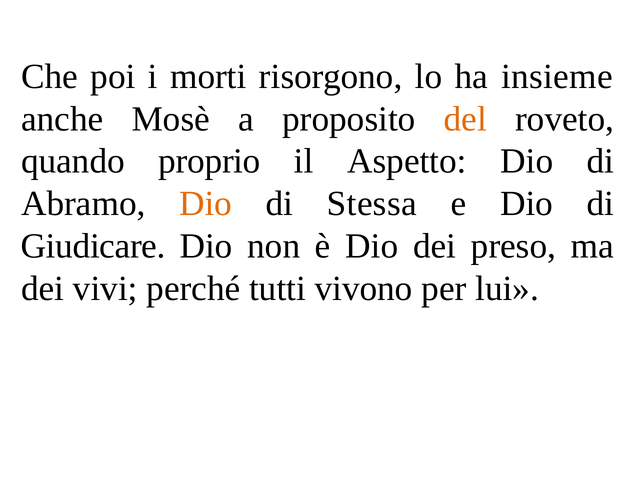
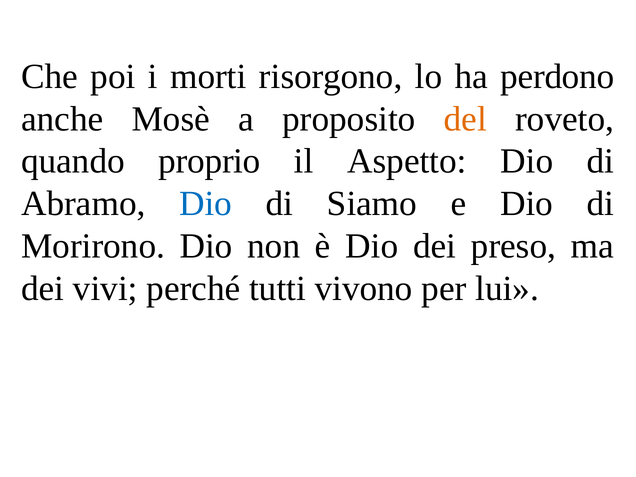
insieme: insieme -> perdono
Dio at (206, 204) colour: orange -> blue
Stessa: Stessa -> Siamo
Giudicare: Giudicare -> Morirono
